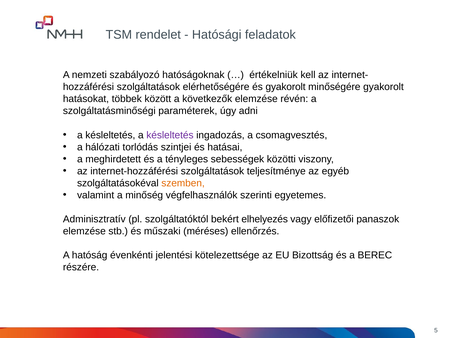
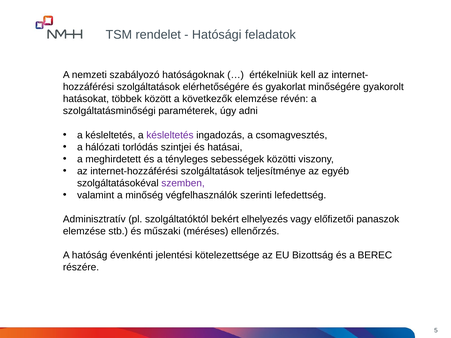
és gyakorolt: gyakorolt -> gyakorlat
szemben colour: orange -> purple
egyetemes: egyetemes -> lefedettség
